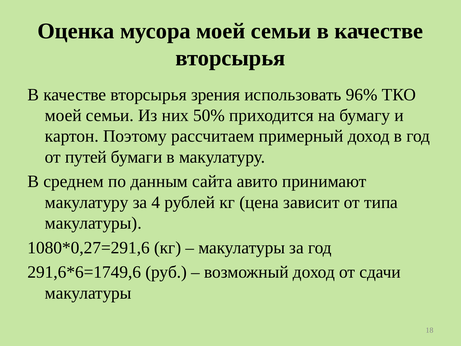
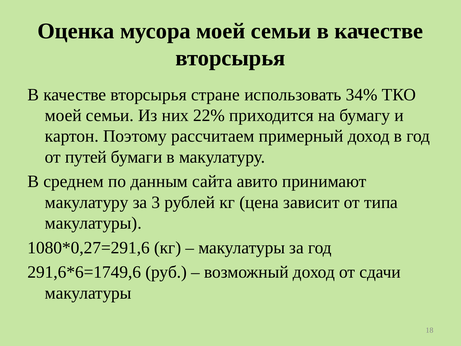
зрения: зрения -> стране
96%: 96% -> 34%
50%: 50% -> 22%
4: 4 -> 3
